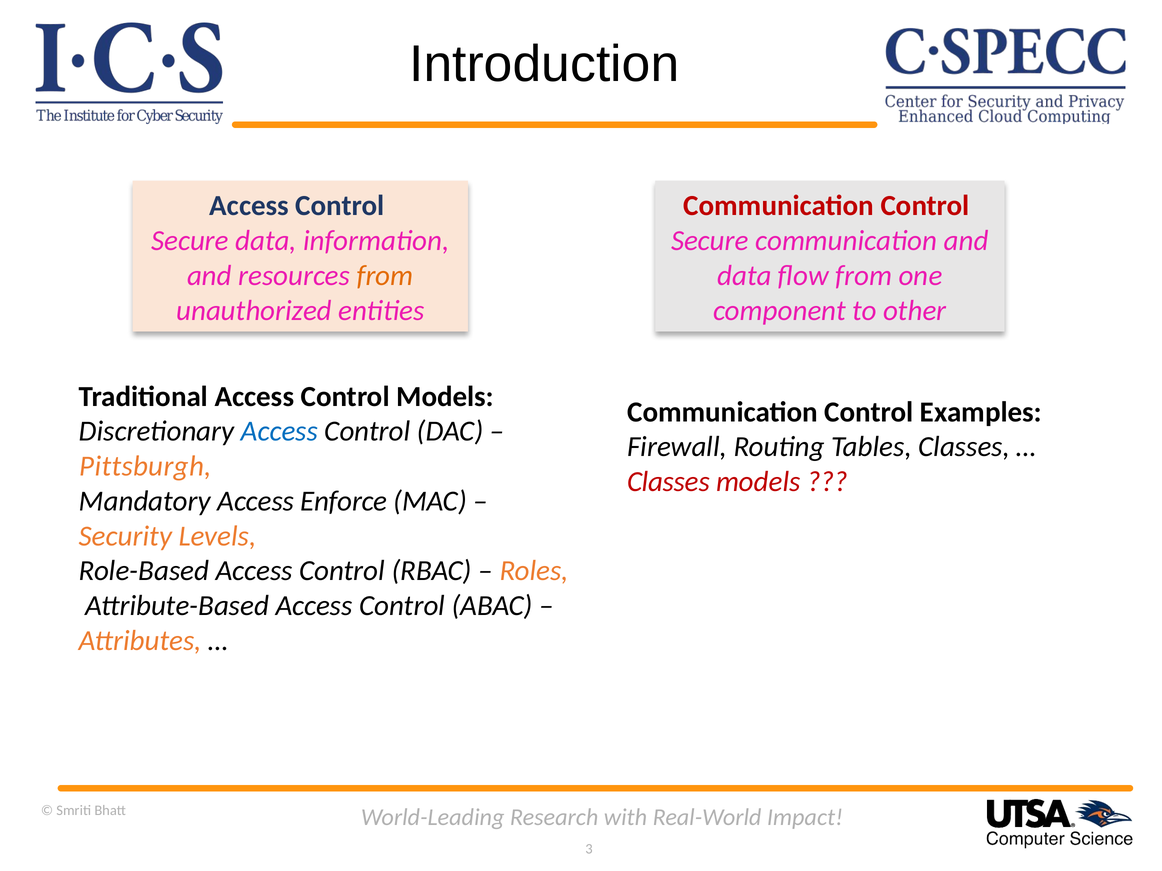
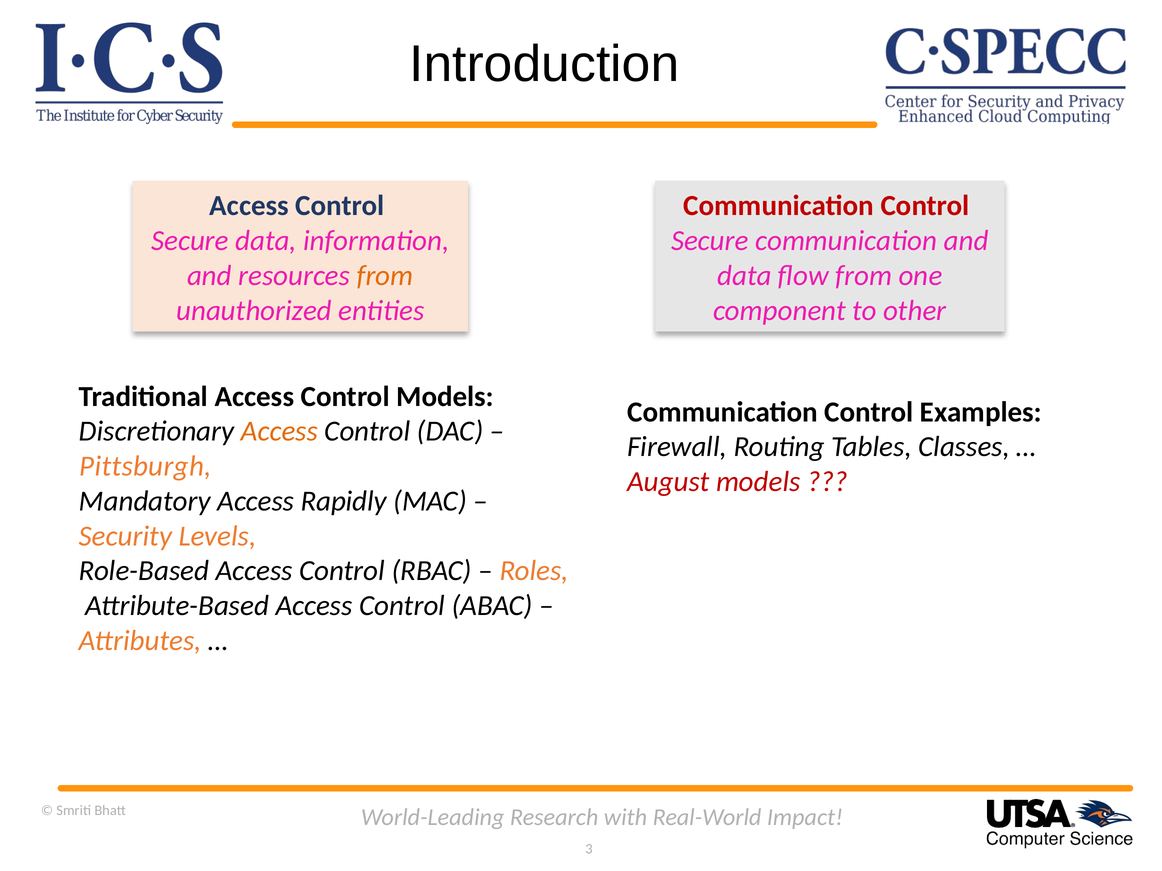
Access at (279, 432) colour: blue -> orange
Classes at (668, 482): Classes -> August
Enforce: Enforce -> Rapidly
